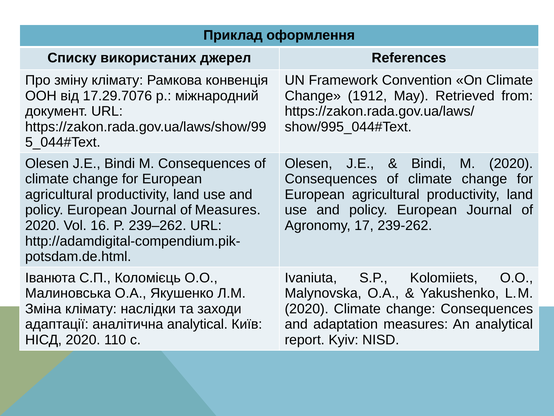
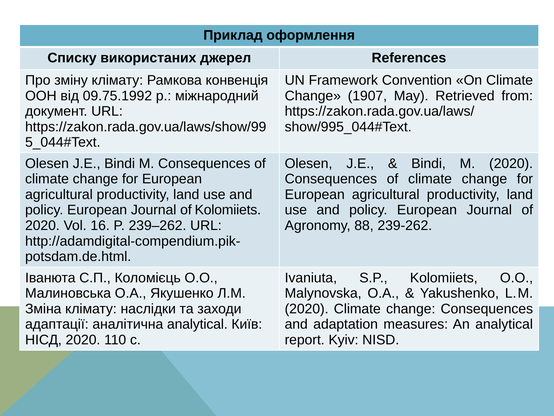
17.29.7076: 17.29.7076 -> 09.75.1992
1912: 1912 -> 1907
of Measures: Measures -> Kolomiiets
17: 17 -> 88
